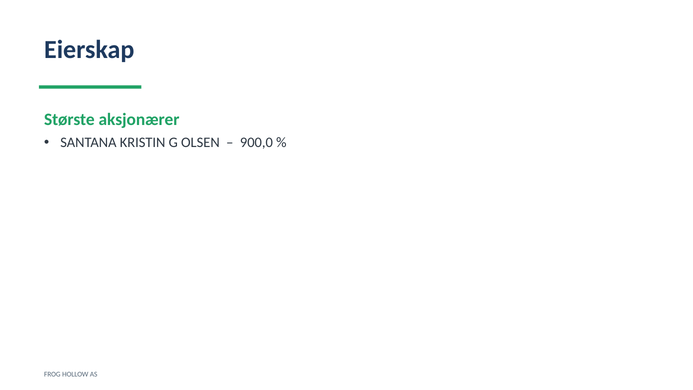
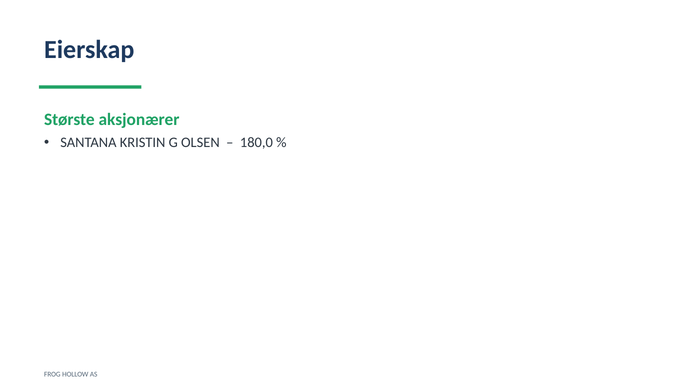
900,0: 900,0 -> 180,0
